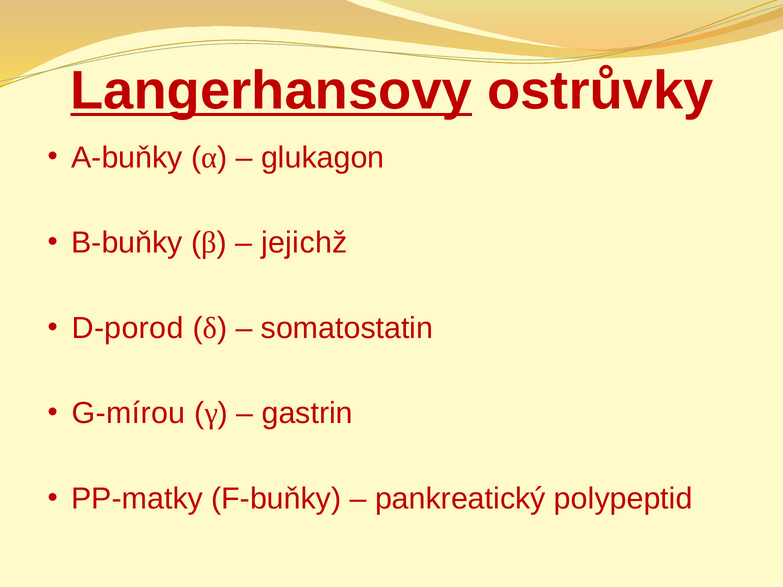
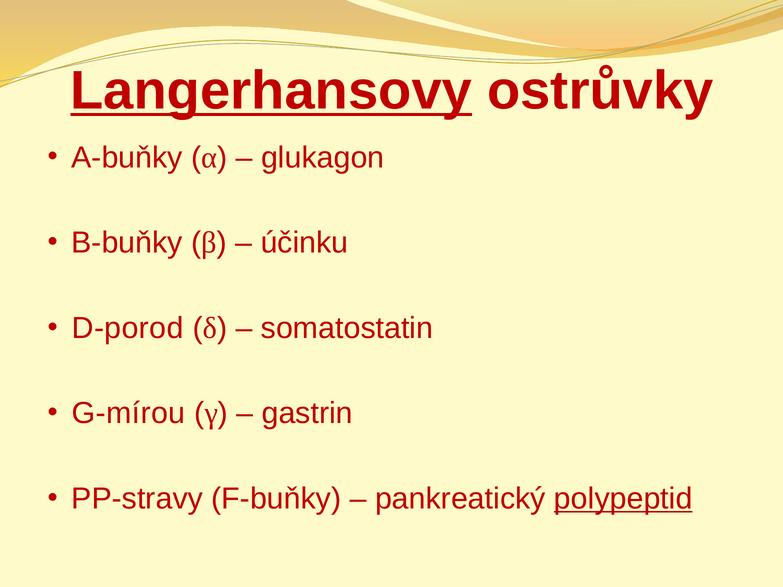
jejichž: jejichž -> účinku
PP-matky: PP-matky -> PP-stravy
polypeptid underline: none -> present
